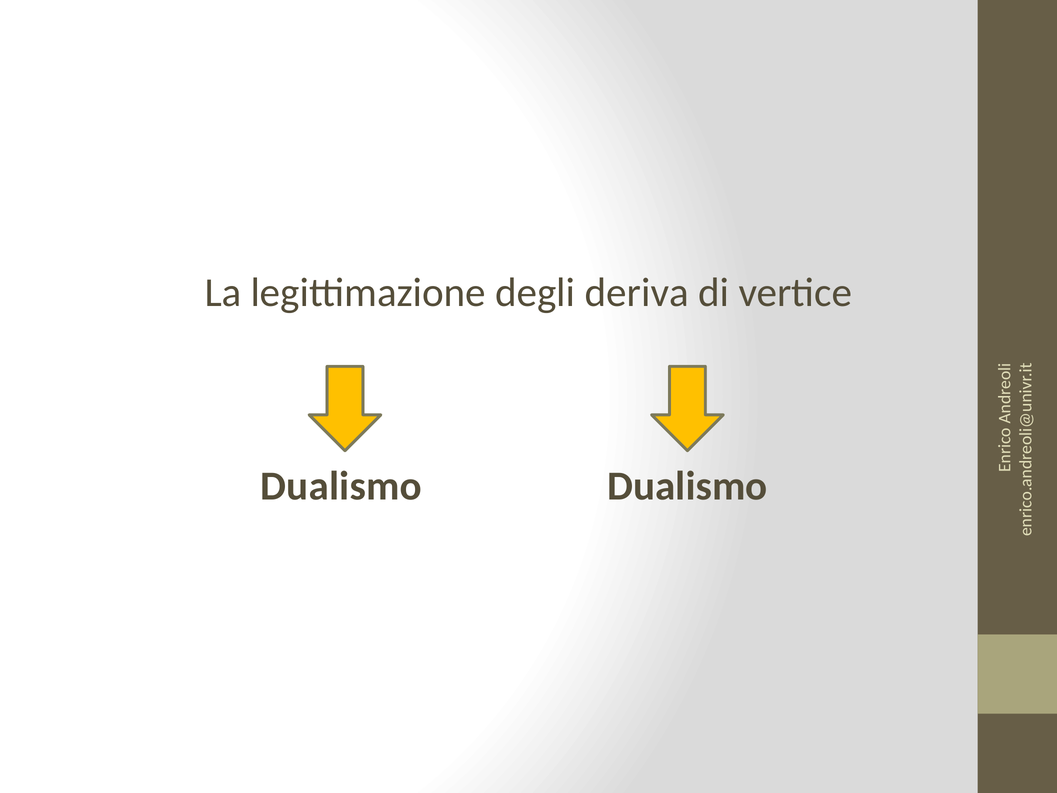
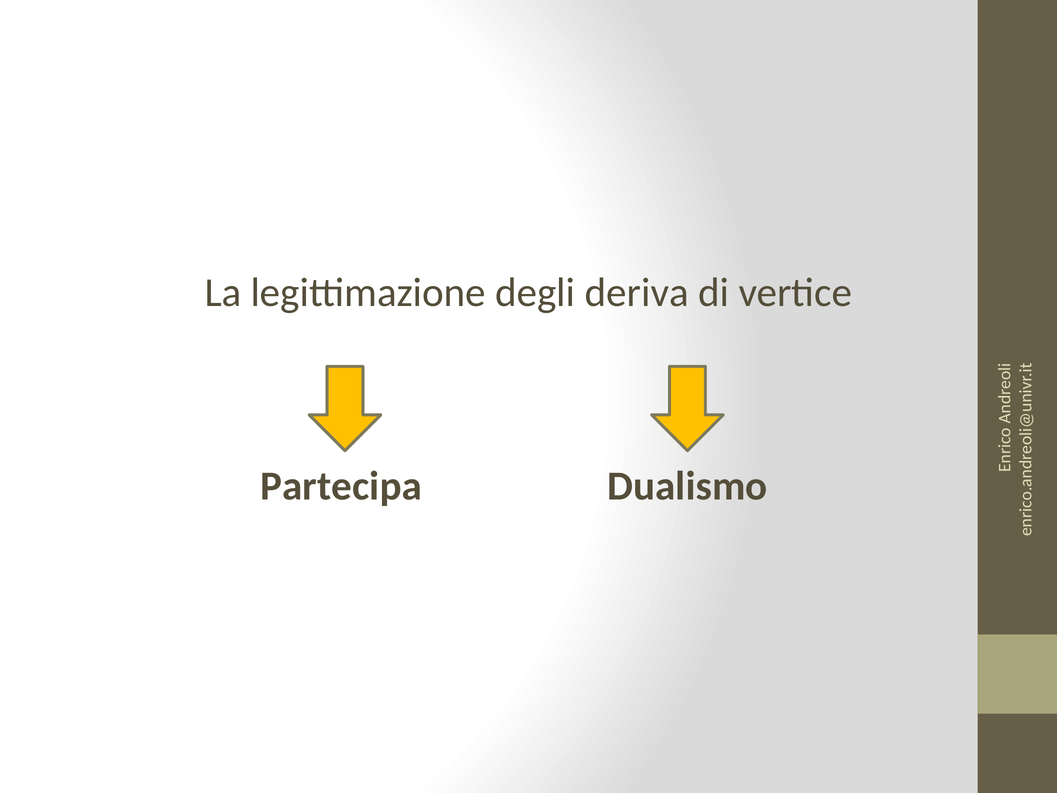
Dualismo at (341, 486): Dualismo -> Partecipa
